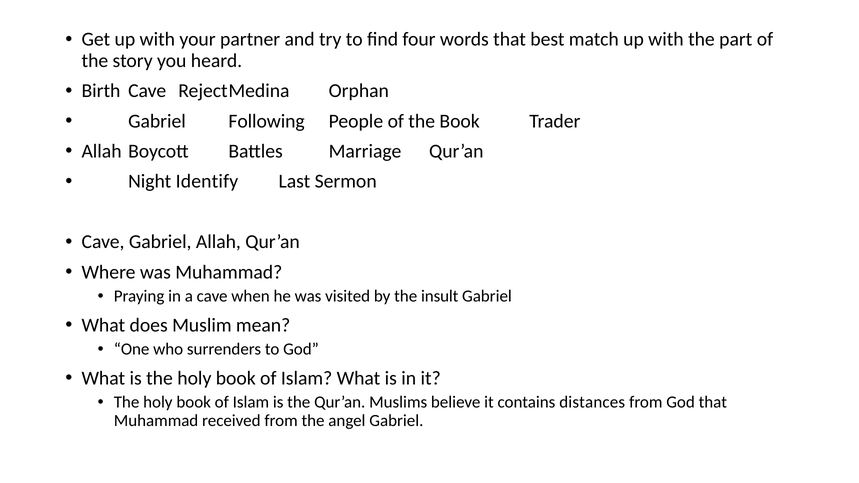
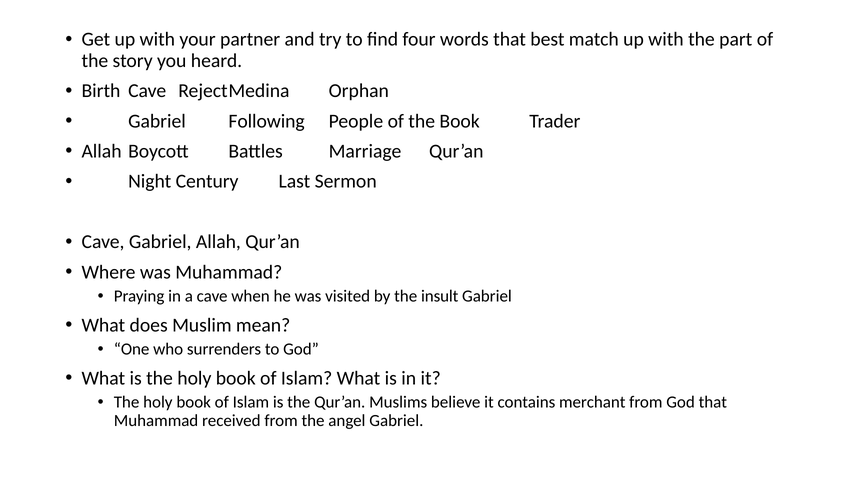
Identify: Identify -> Century
distances: distances -> merchant
